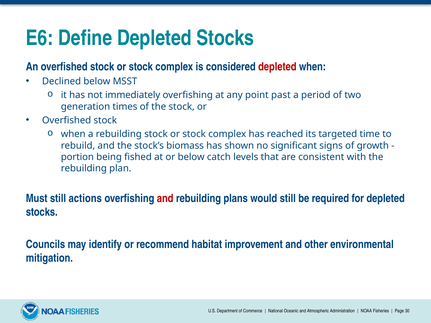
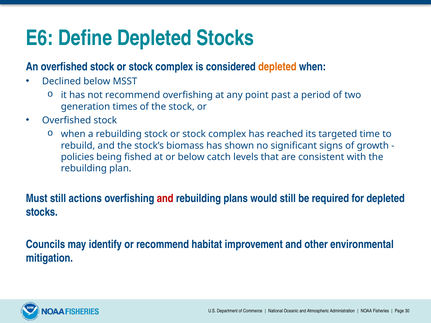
depleted at (277, 67) colour: red -> orange
not immediately: immediately -> recommend
portion: portion -> policies
